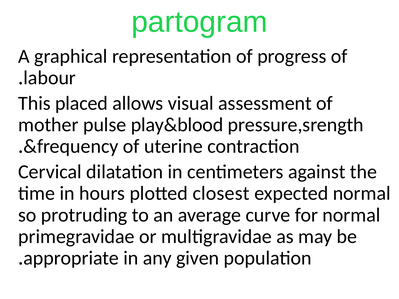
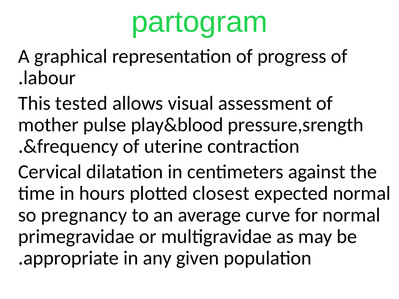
placed: placed -> tested
protruding: protruding -> pregnancy
